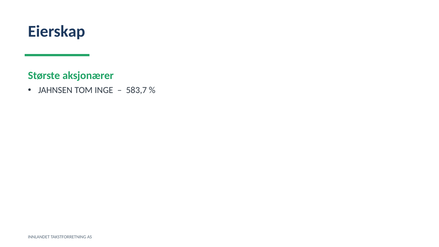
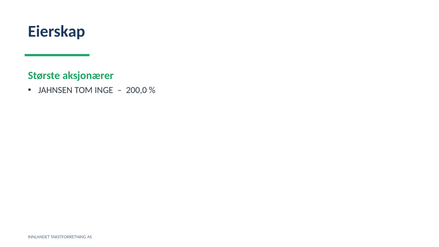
583,7: 583,7 -> 200,0
